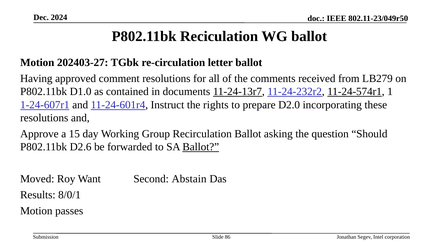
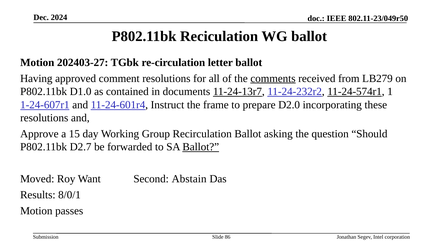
comments underline: none -> present
rights: rights -> frame
D2.6: D2.6 -> D2.7
